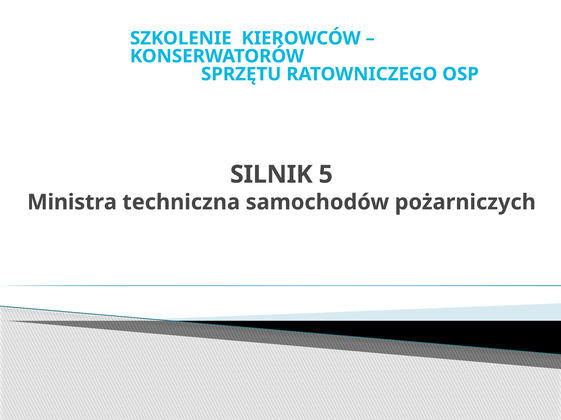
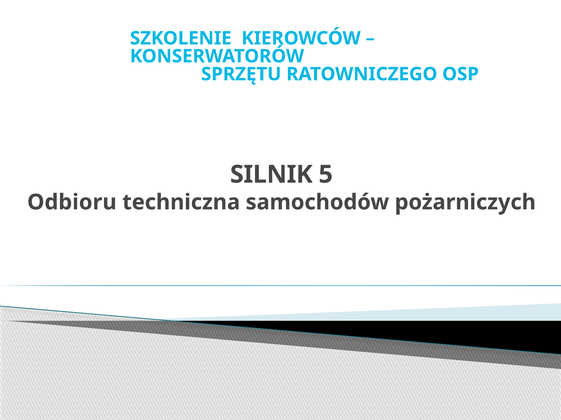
Ministra: Ministra -> Odbioru
